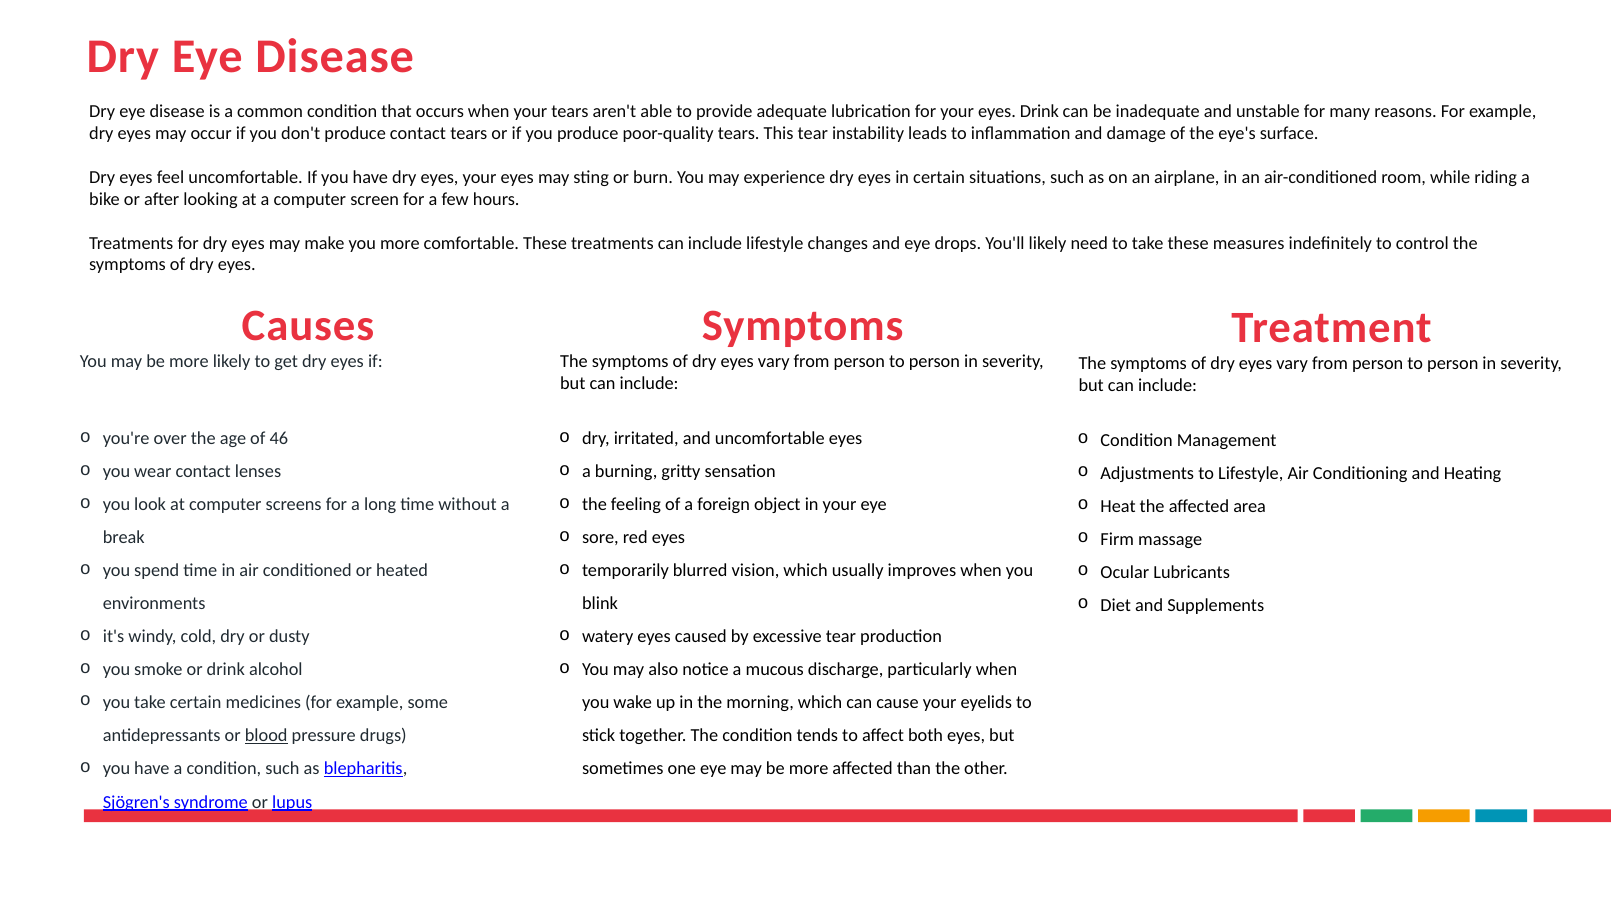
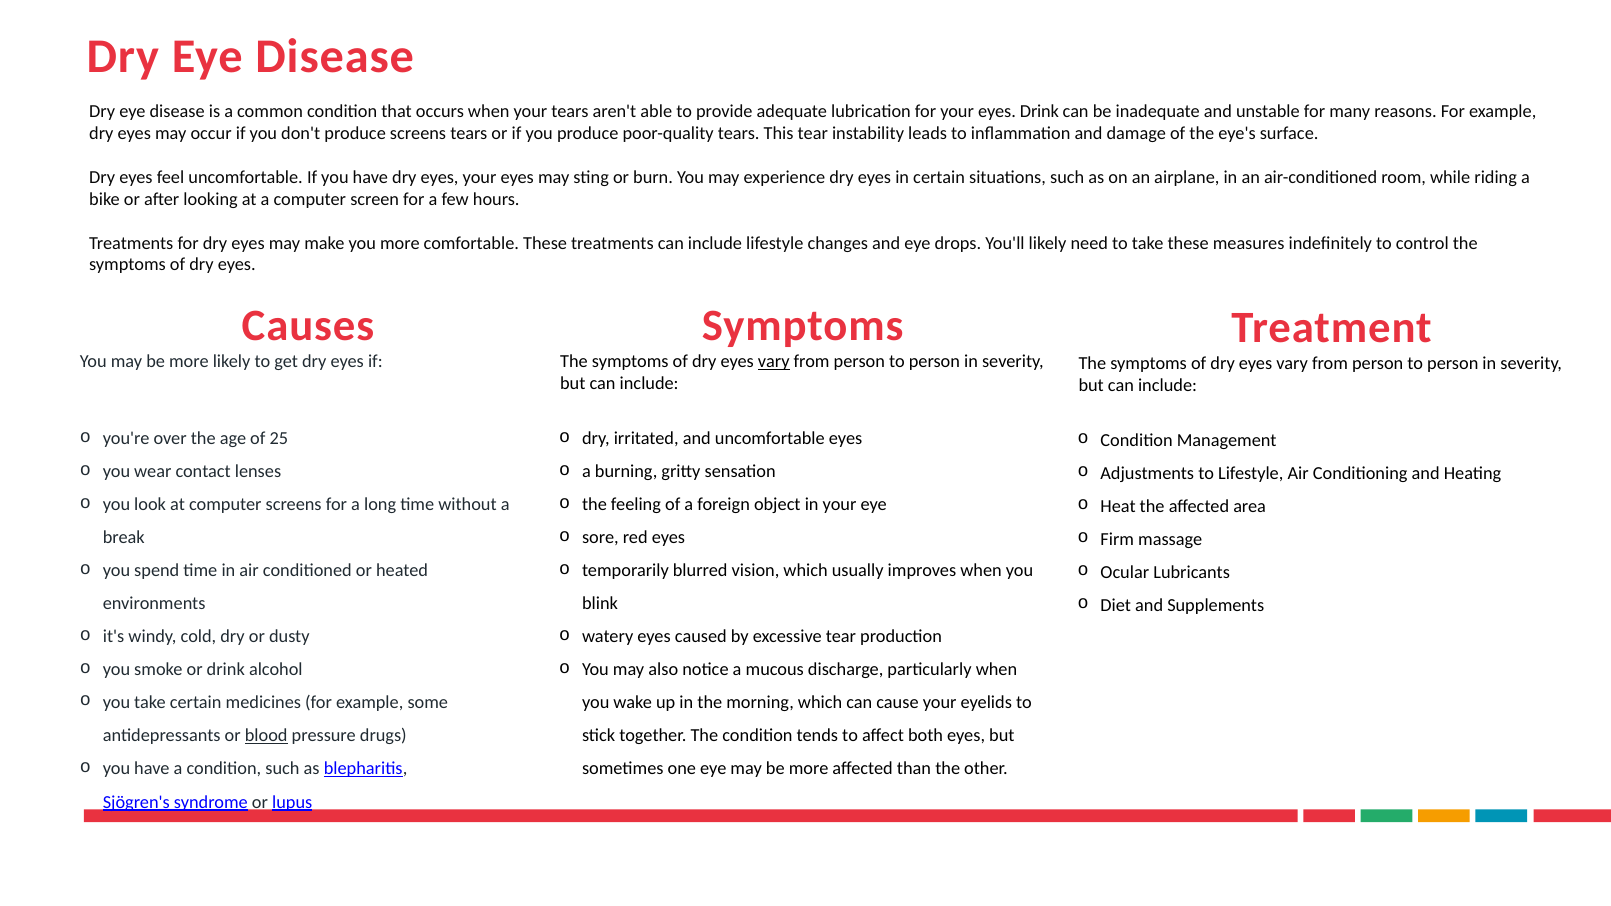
produce contact: contact -> screens
vary at (774, 362) underline: none -> present
46: 46 -> 25
